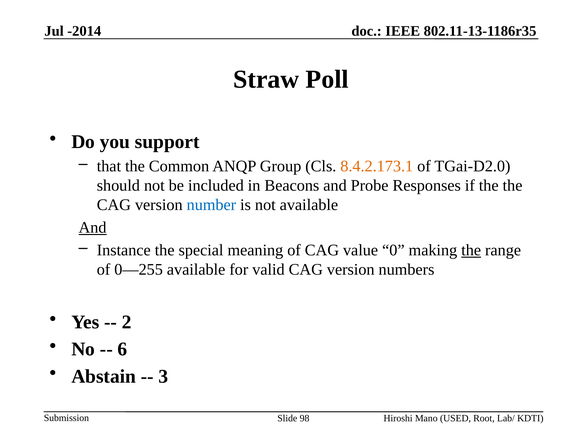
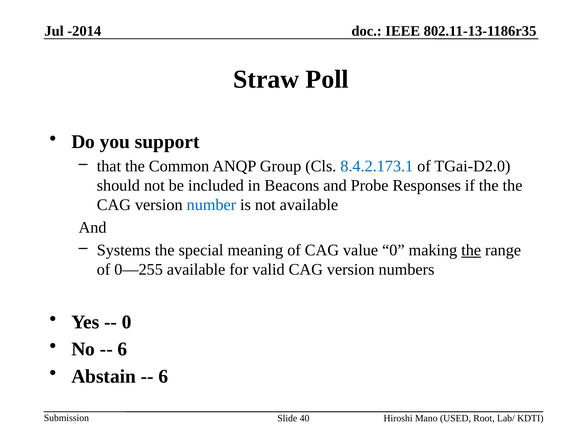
8.4.2.173.1 colour: orange -> blue
And at (93, 228) underline: present -> none
Instance: Instance -> Systems
2 at (127, 322): 2 -> 0
3 at (163, 377): 3 -> 6
98: 98 -> 40
